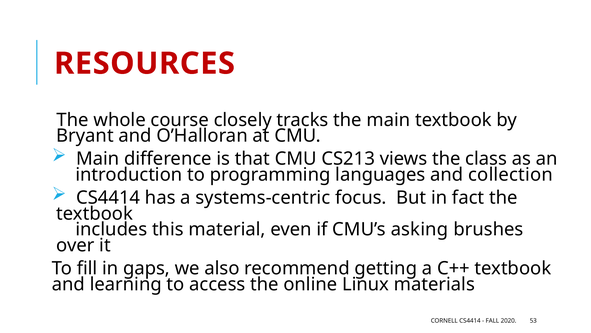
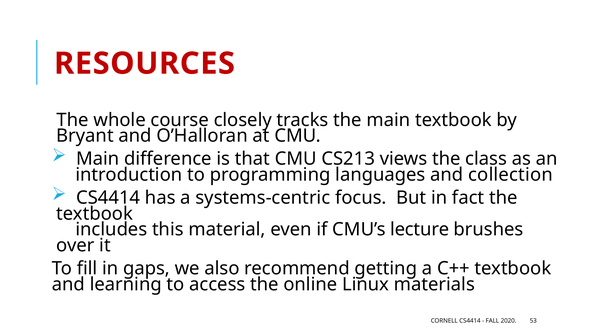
asking: asking -> lecture
